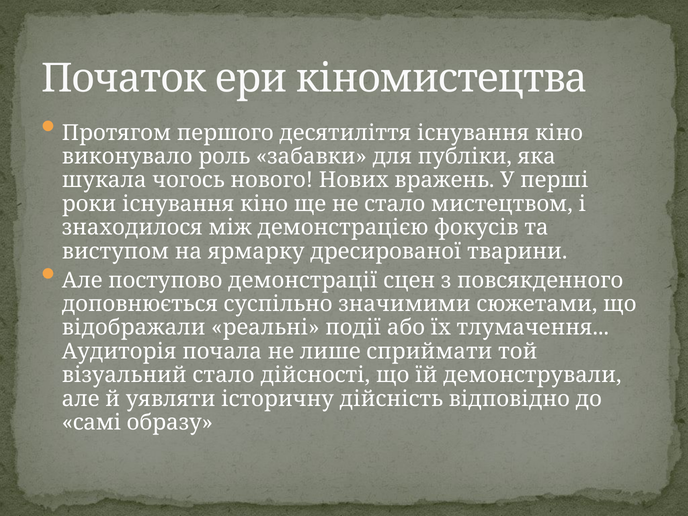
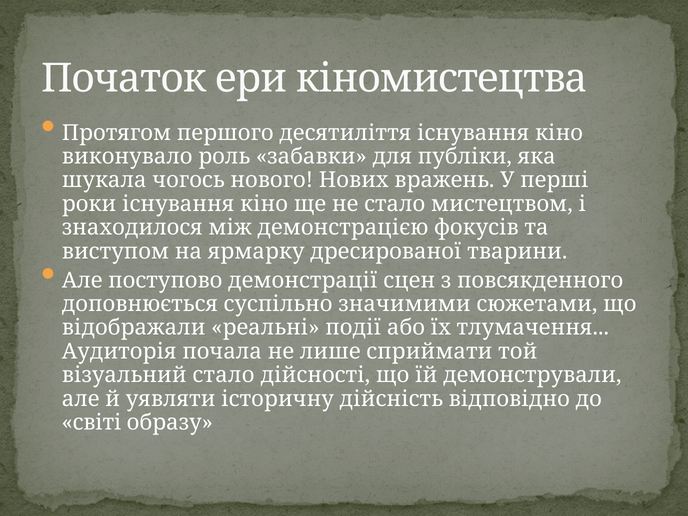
самі: самі -> світі
